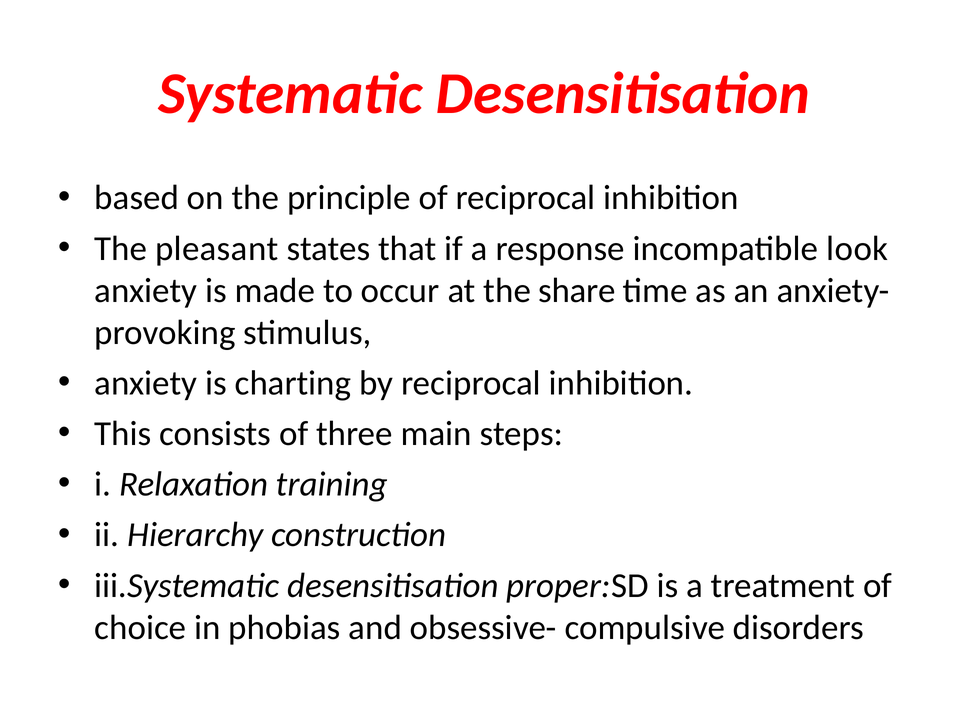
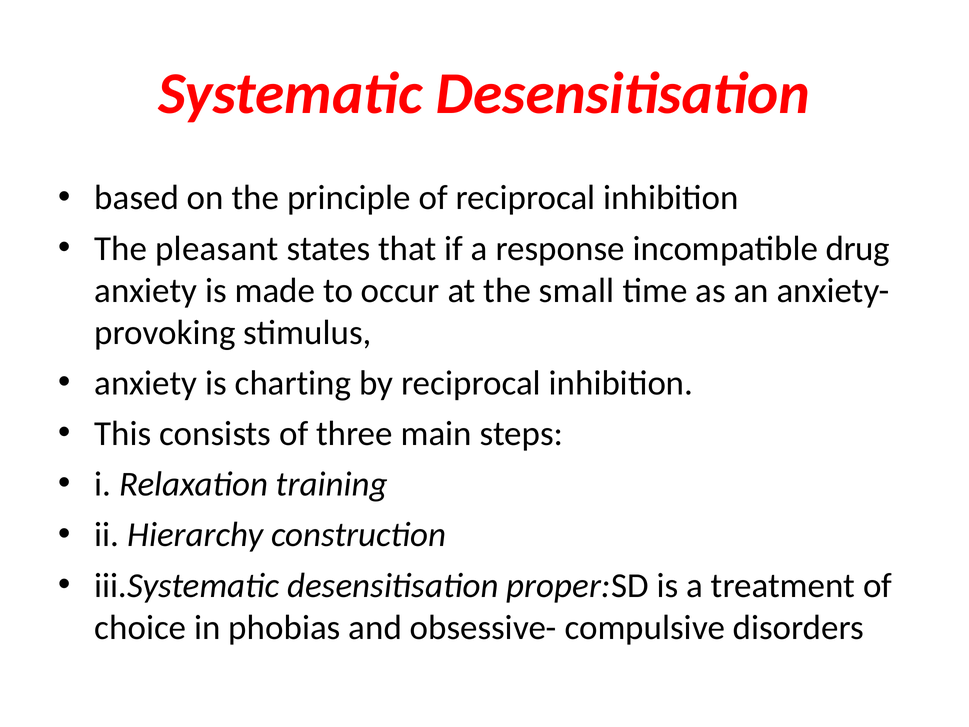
look: look -> drug
share: share -> small
